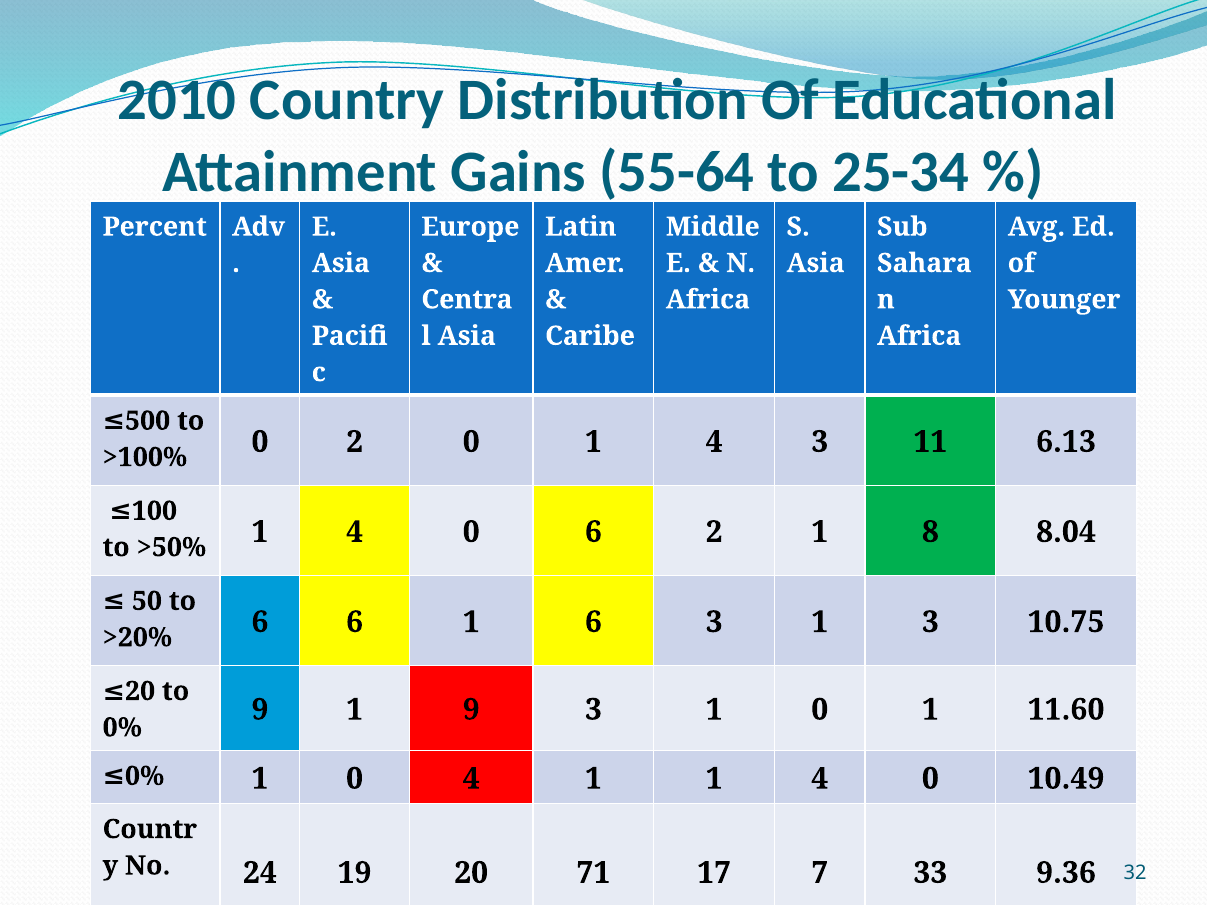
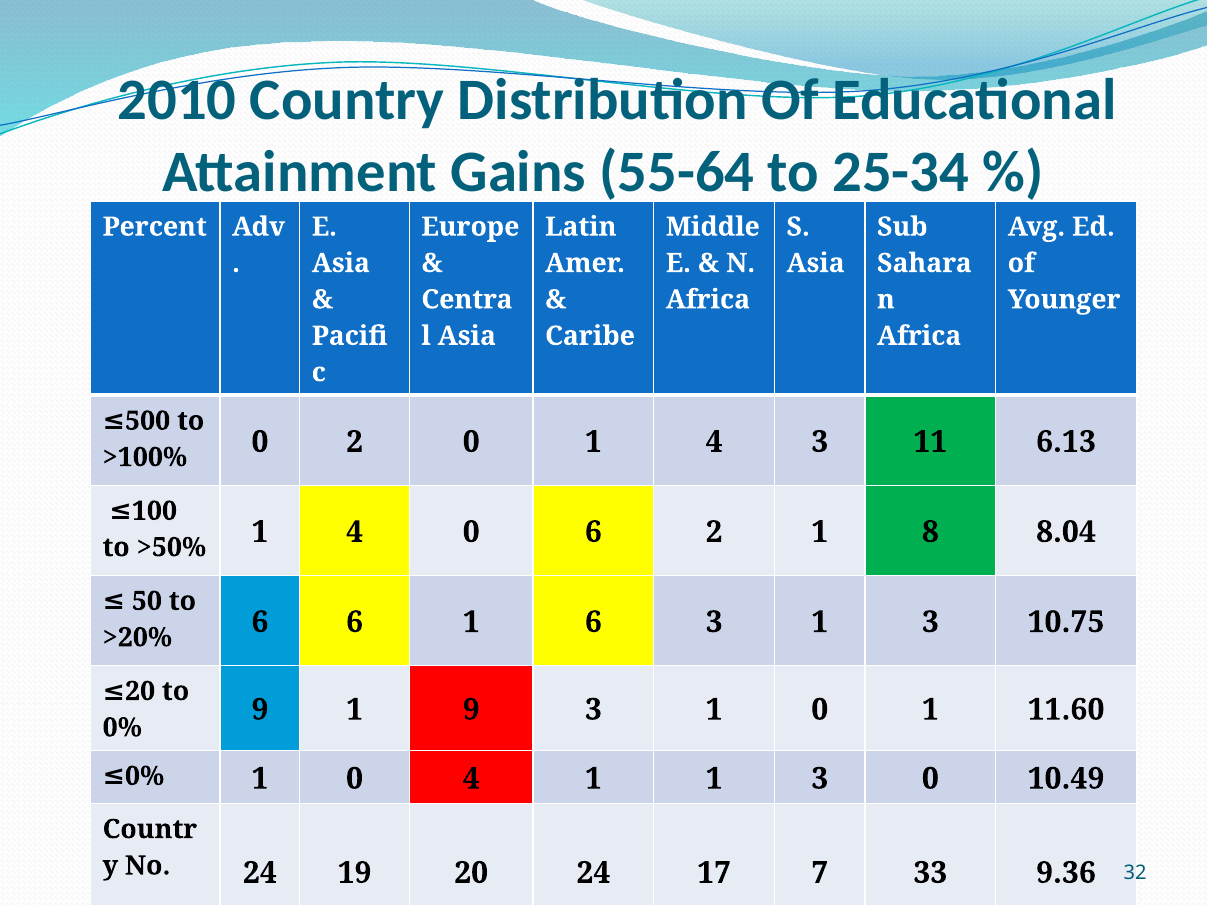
1 1 4: 4 -> 3
20 71: 71 -> 24
